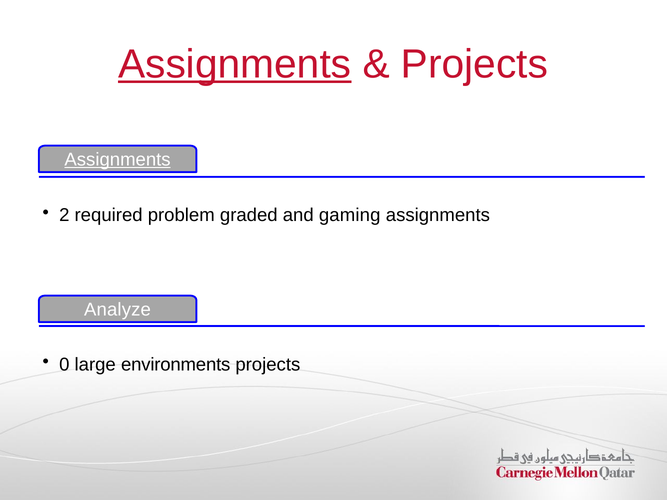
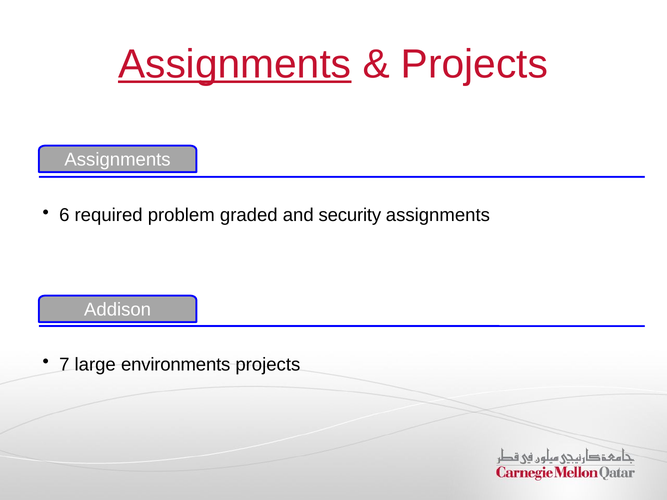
Assignments at (118, 160) underline: present -> none
2: 2 -> 6
gaming: gaming -> security
Analyze: Analyze -> Addison
0: 0 -> 7
